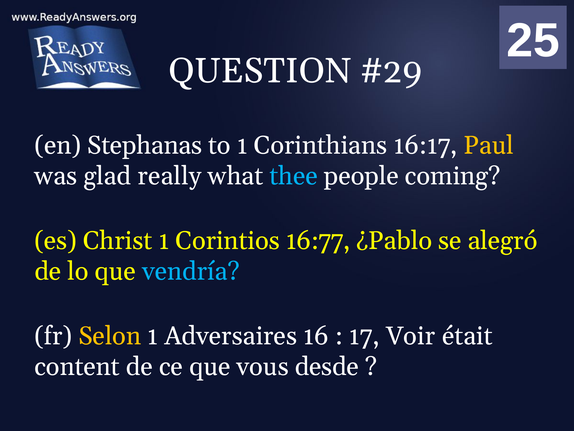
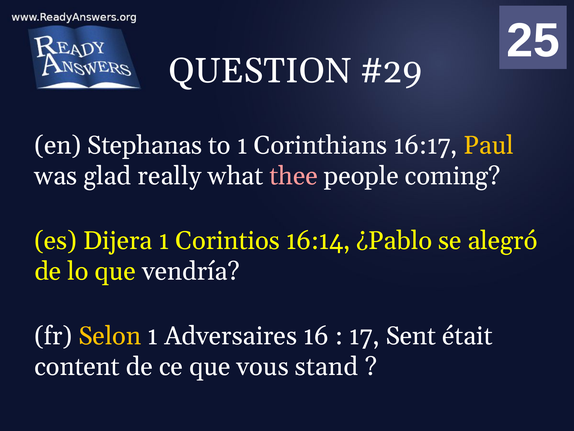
thee colour: light blue -> pink
Christ: Christ -> Dijera
16:77: 16:77 -> 16:14
vendría colour: light blue -> white
Voir: Voir -> Sent
desde: desde -> stand
